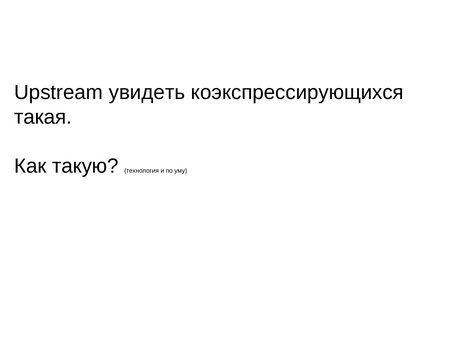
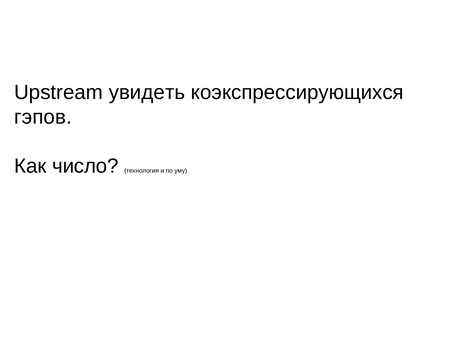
такая: такая -> гэпов
такую: такую -> число
